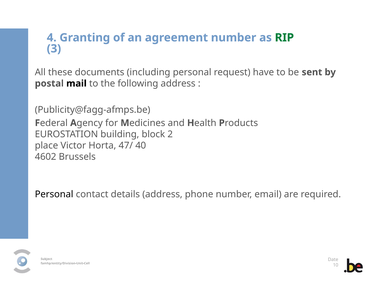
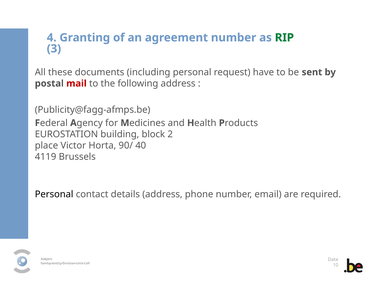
mail colour: black -> red
47/: 47/ -> 90/
4602: 4602 -> 4119
